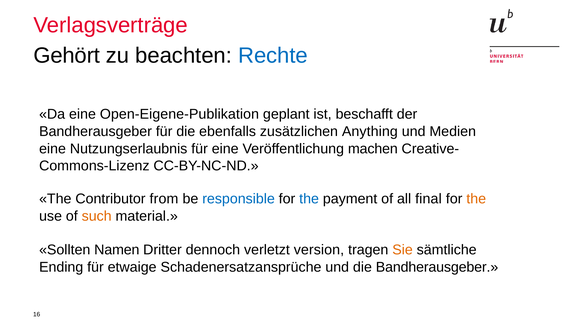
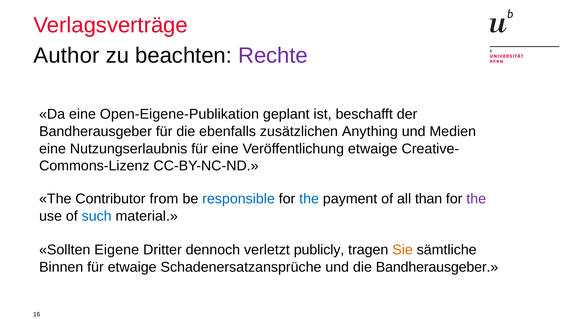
Gehört: Gehört -> Author
Rechte colour: blue -> purple
Veröffentlichung machen: machen -> etwaige
final: final -> than
the at (476, 199) colour: orange -> purple
such colour: orange -> blue
Namen: Namen -> Eigene
version: version -> publicly
Ending: Ending -> Binnen
